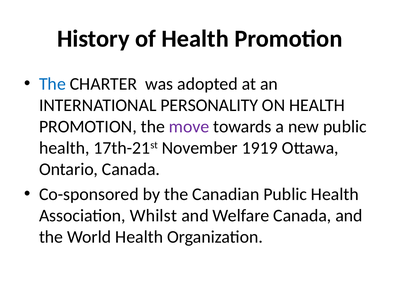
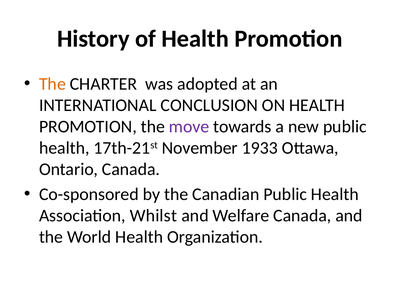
The at (52, 84) colour: blue -> orange
PERSONALITY: PERSONALITY -> CONCLUSION
1919: 1919 -> 1933
